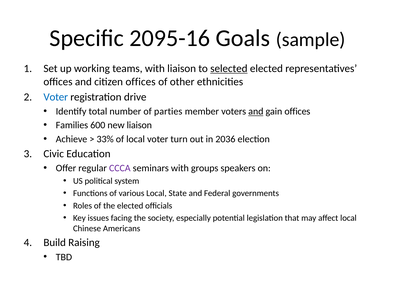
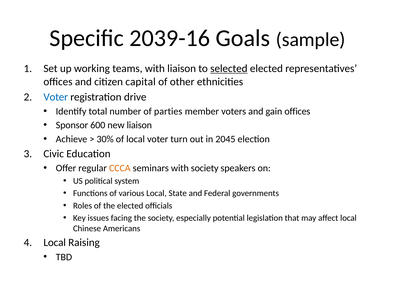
2095-16: 2095-16 -> 2039-16
citizen offices: offices -> capital
and at (256, 112) underline: present -> none
Families: Families -> Sponsor
33%: 33% -> 30%
2036: 2036 -> 2045
CCCA colour: purple -> orange
with groups: groups -> society
Build at (55, 243): Build -> Local
